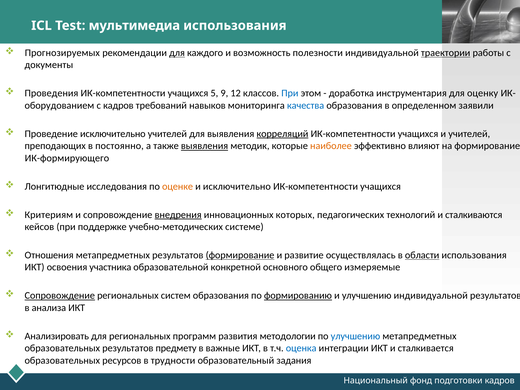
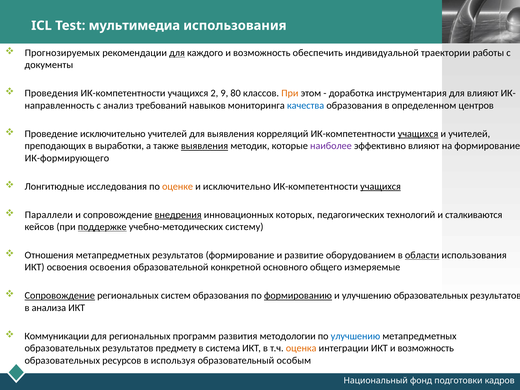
полезности: полезности -> обеспечить
траектории underline: present -> none
5: 5 -> 2
12: 12 -> 80
При at (290, 93) colour: blue -> orange
для оценку: оценку -> влияют
оборудованием: оборудованием -> направленность
с кадров: кадров -> анализ
заявили: заявили -> центров
корреляций underline: present -> none
учащихся at (418, 134) underline: none -> present
постоянно: постоянно -> выработки
наиболее colour: orange -> purple
учащихся at (381, 186) underline: none -> present
Критериям: Критериям -> Параллели
поддержке underline: none -> present
системе: системе -> систему
формирование at (240, 255) underline: present -> none
осуществлялась: осуществлялась -> оборудованием
освоения участника: участника -> освоения
улучшению индивидуальной: индивидуальной -> образовательных
Анализировать: Анализировать -> Коммуникации
важные: важные -> система
оценка colour: blue -> orange
ИКТ и сталкивается: сталкивается -> возможность
трудности: трудности -> используя
задания: задания -> особым
